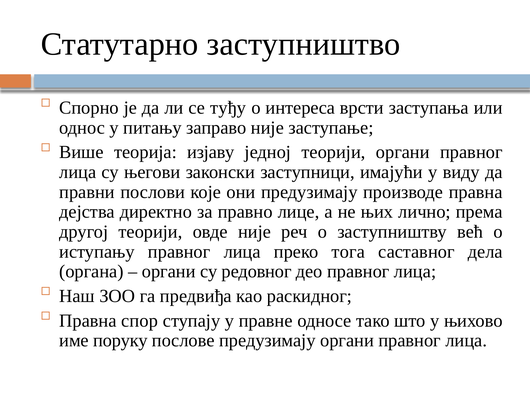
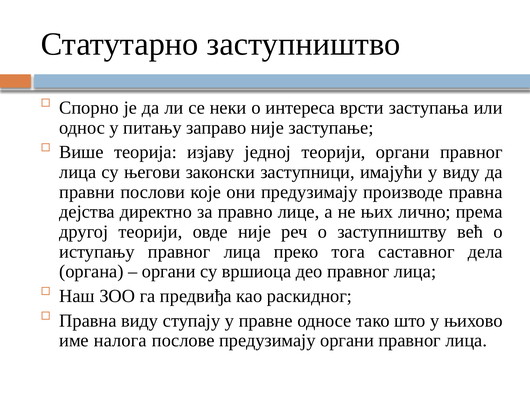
туђу: туђу -> неки
редовног: редовног -> вршиоца
Правна спор: спор -> виду
поруку: поруку -> налога
